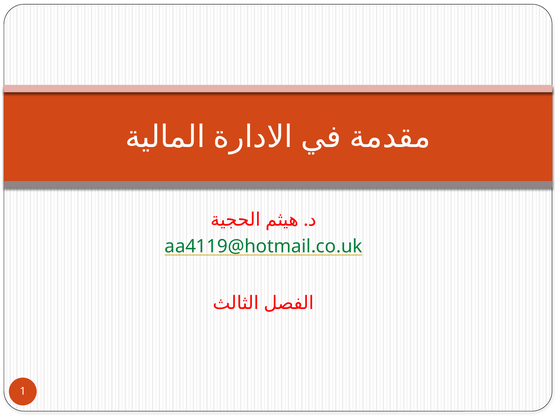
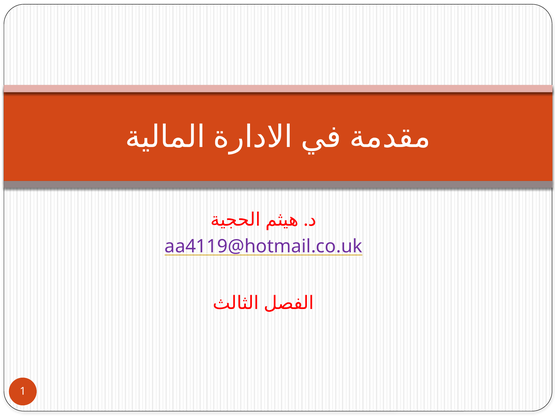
aa4119@hotmail.co.uk colour: green -> purple
